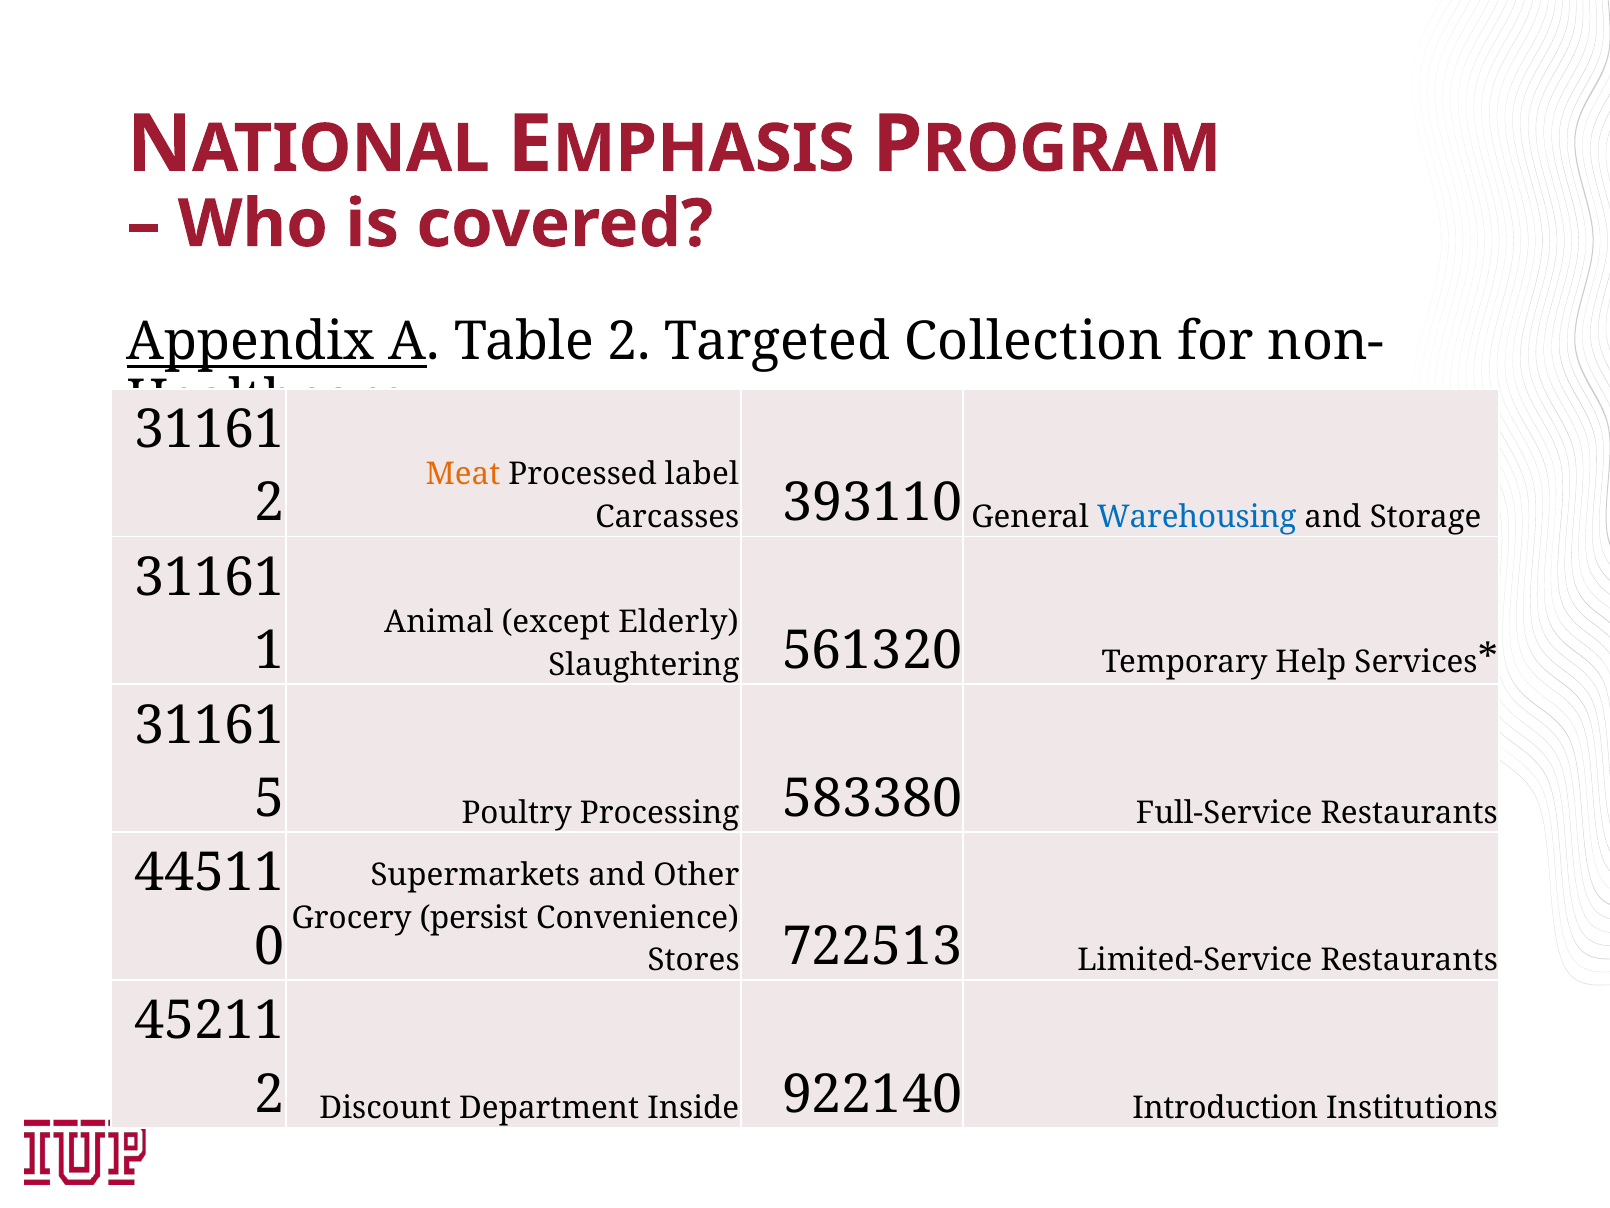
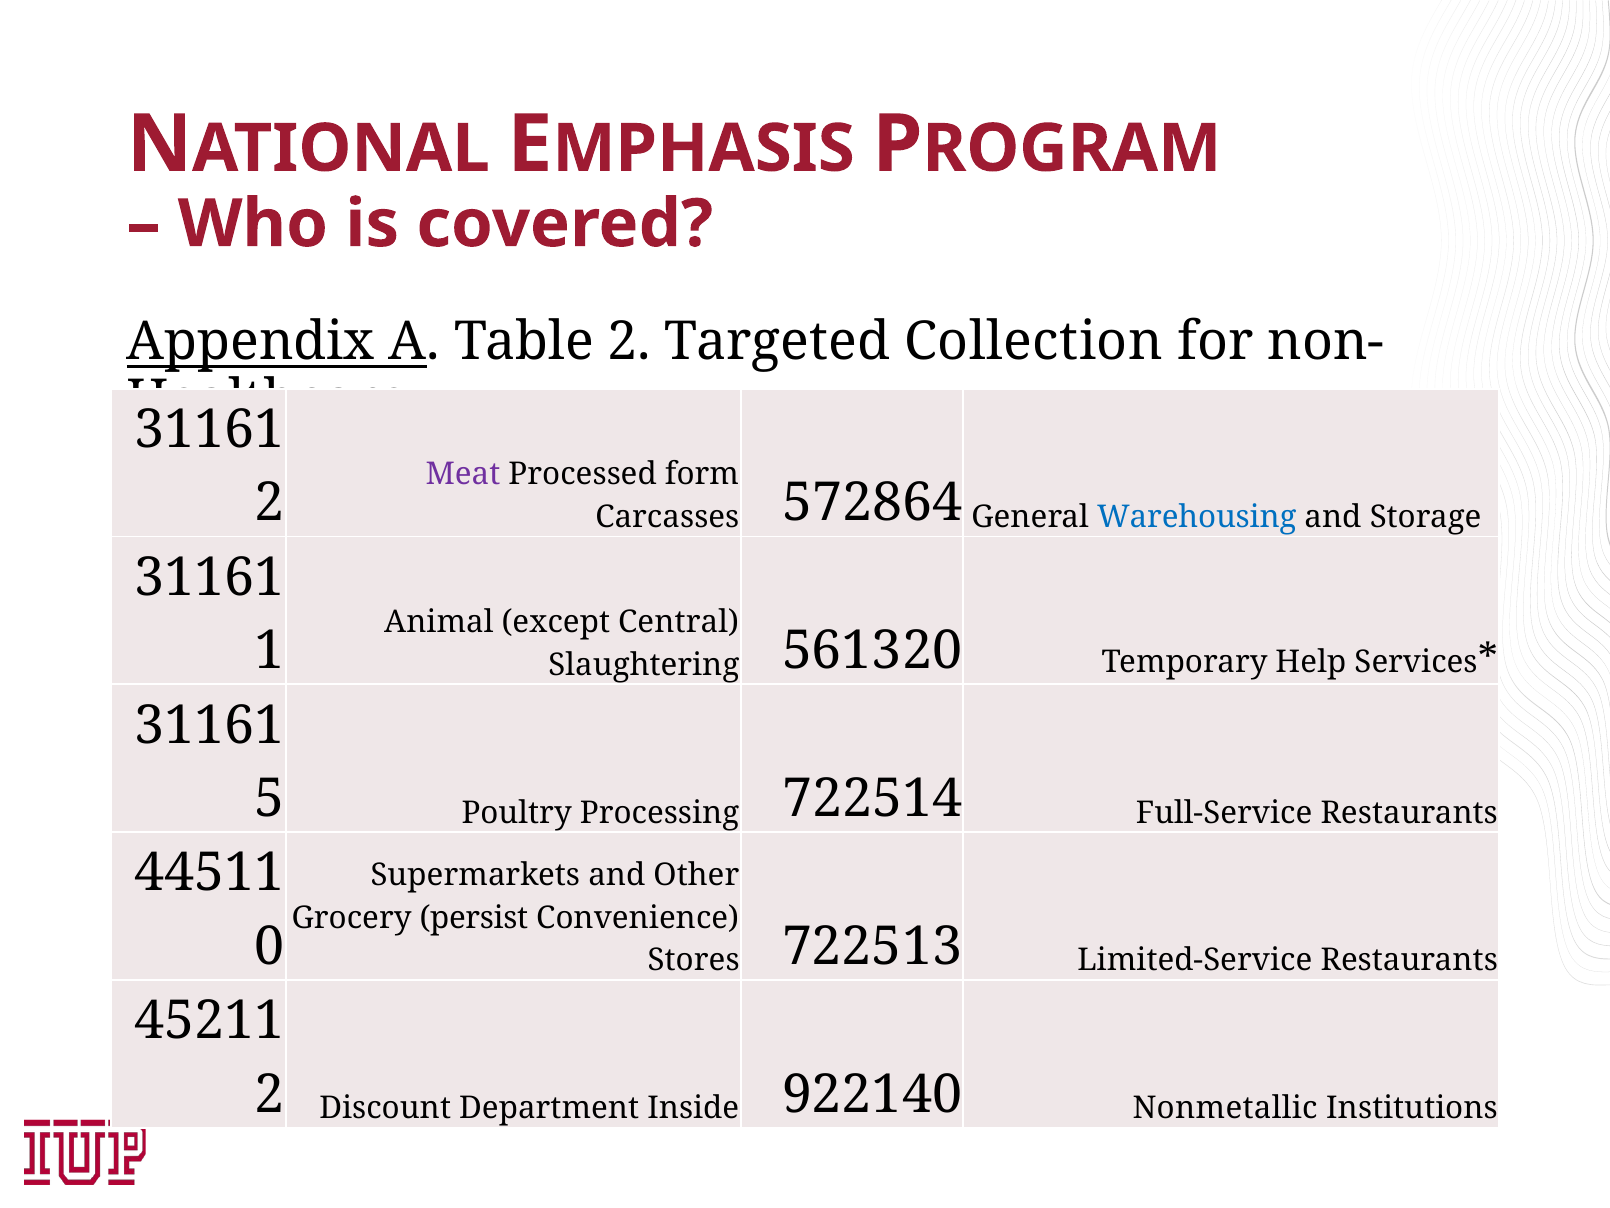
Meat colour: orange -> purple
label: label -> form
393110: 393110 -> 572864
Elderly: Elderly -> Central
583380: 583380 -> 722514
Introduction: Introduction -> Nonmetallic
